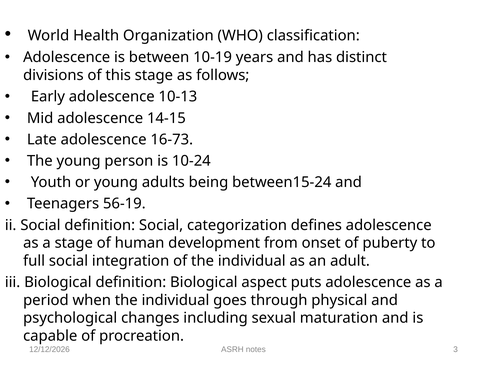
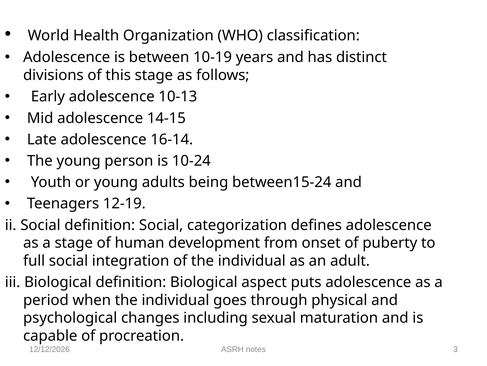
16-73: 16-73 -> 16-14
56-19: 56-19 -> 12-19
